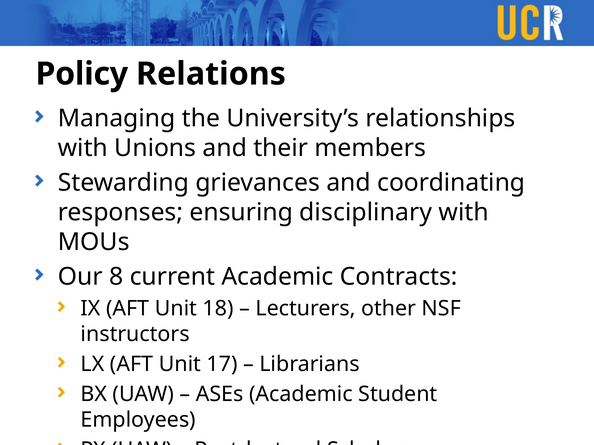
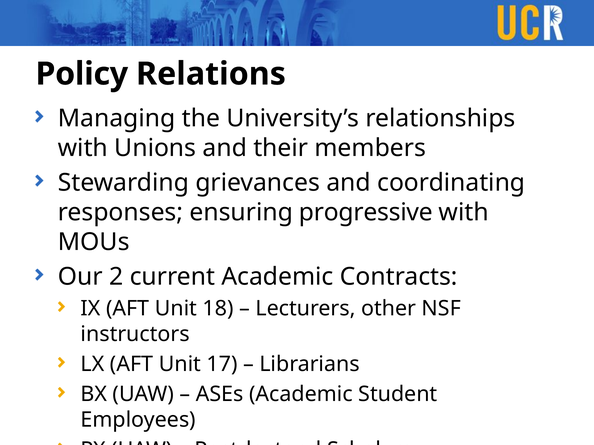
disciplinary: disciplinary -> progressive
8: 8 -> 2
